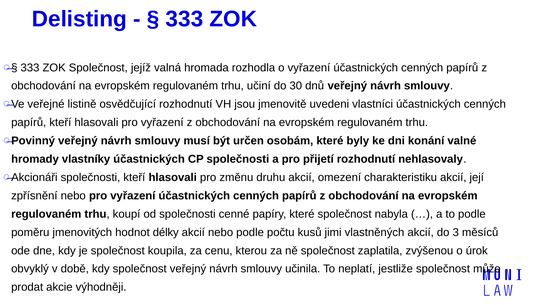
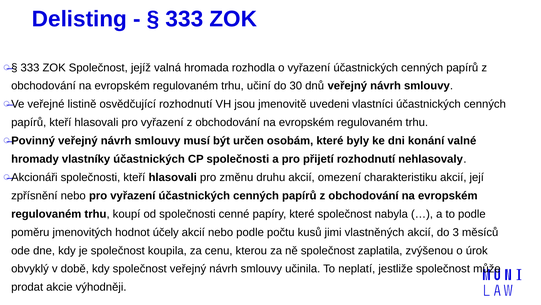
délky: délky -> účely
